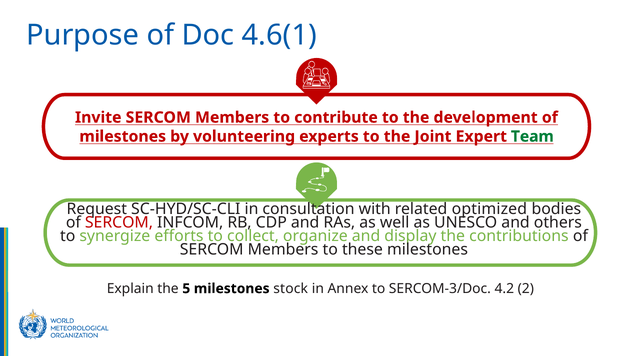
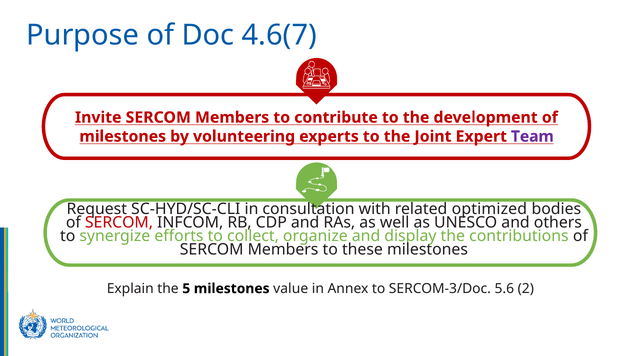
4.6(1: 4.6(1 -> 4.6(7
Team colour: green -> purple
stock: stock -> value
4.2: 4.2 -> 5.6
